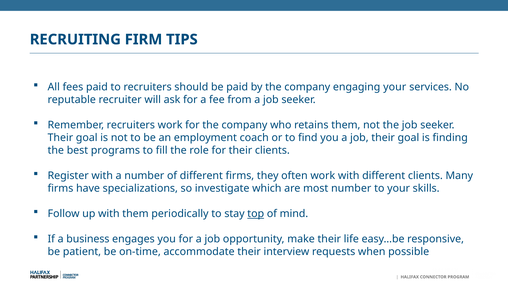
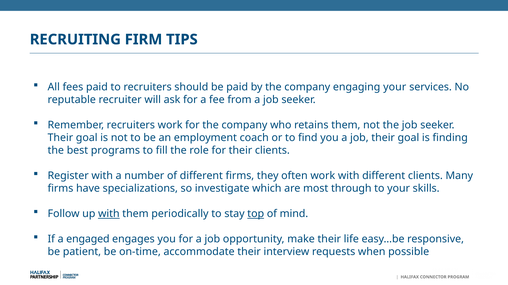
most number: number -> through
with at (109, 214) underline: none -> present
business: business -> engaged
